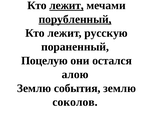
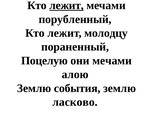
порубленный underline: present -> none
русскую: русскую -> молодцу
они остался: остался -> мечами
соколов: соколов -> ласково
